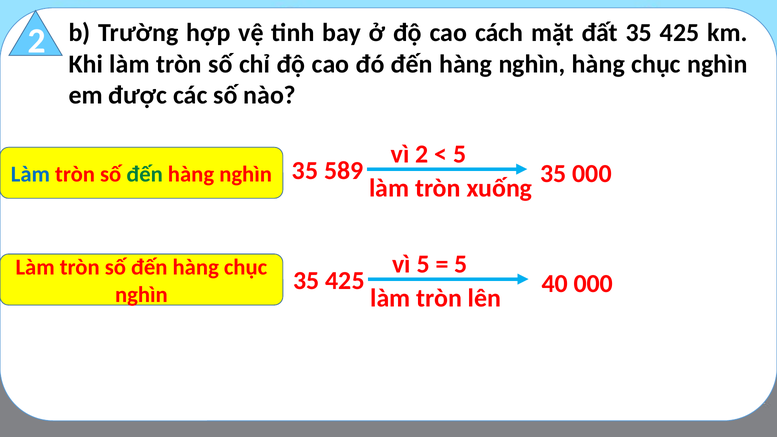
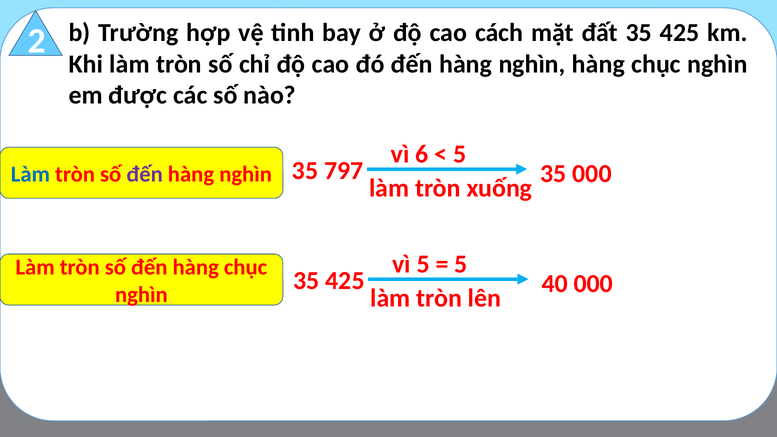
vì 2: 2 -> 6
589: 589 -> 797
đến at (145, 174) colour: green -> purple
